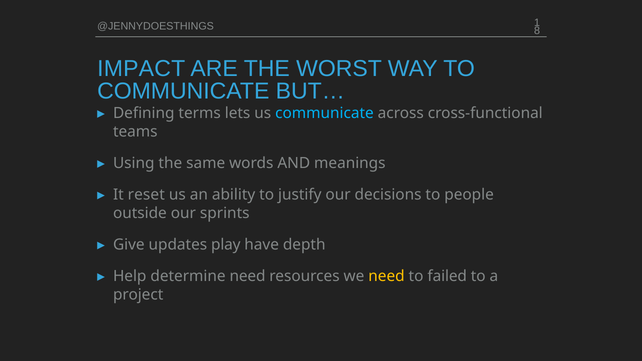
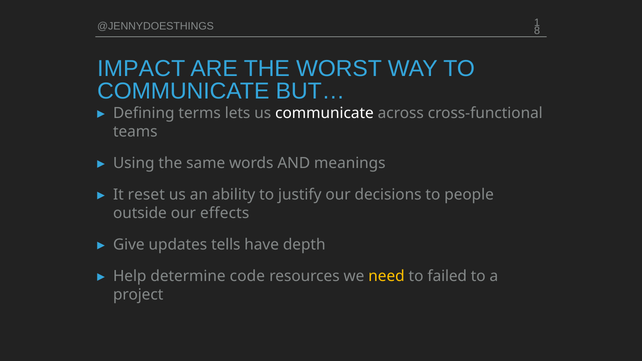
communicate at (324, 113) colour: light blue -> white
sprints: sprints -> effects
play: play -> tells
determine need: need -> code
